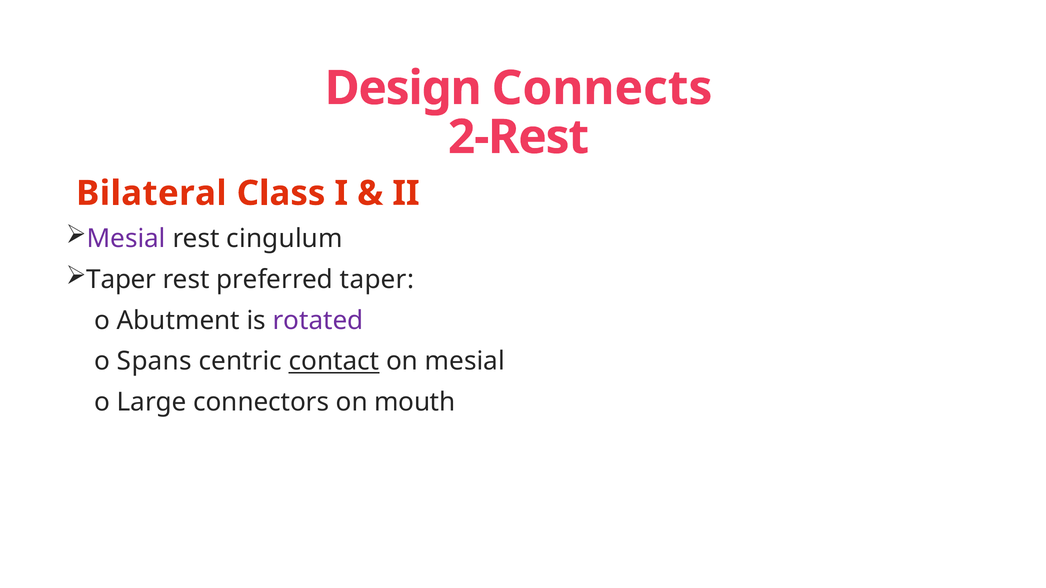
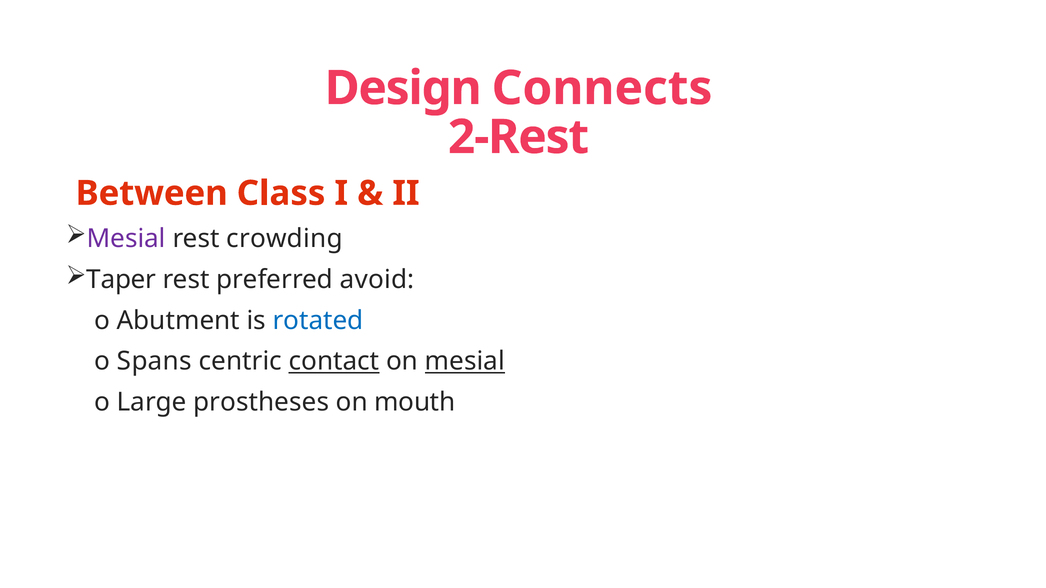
Bilateral: Bilateral -> Between
cingulum: cingulum -> crowding
preferred taper: taper -> avoid
rotated colour: purple -> blue
mesial at (465, 362) underline: none -> present
connectors: connectors -> prostheses
